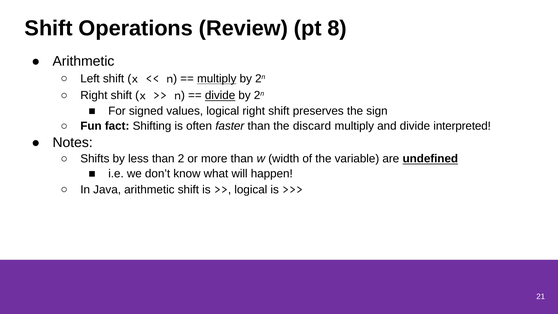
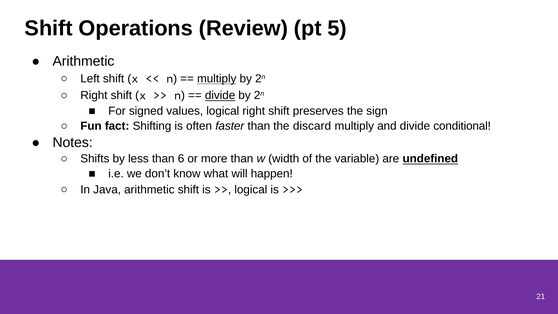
8: 8 -> 5
interpreted: interpreted -> conditional
2: 2 -> 6
